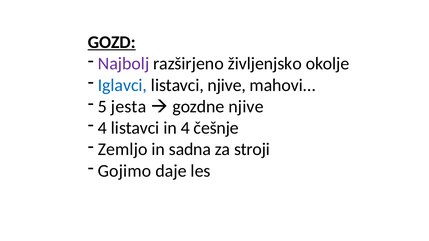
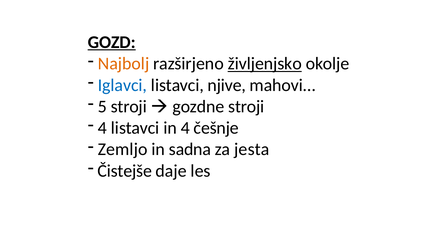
Najbolj colour: purple -> orange
življenjsko underline: none -> present
5 jesta: jesta -> stroji
gozdne njive: njive -> stroji
stroji: stroji -> jesta
Gojimo: Gojimo -> Čistejše
